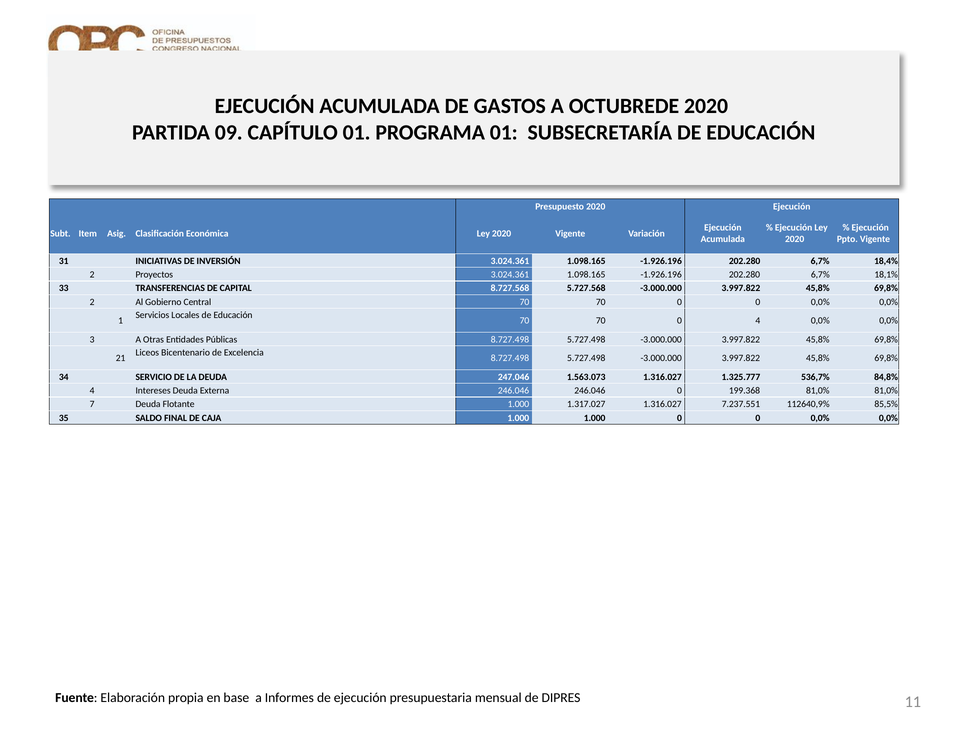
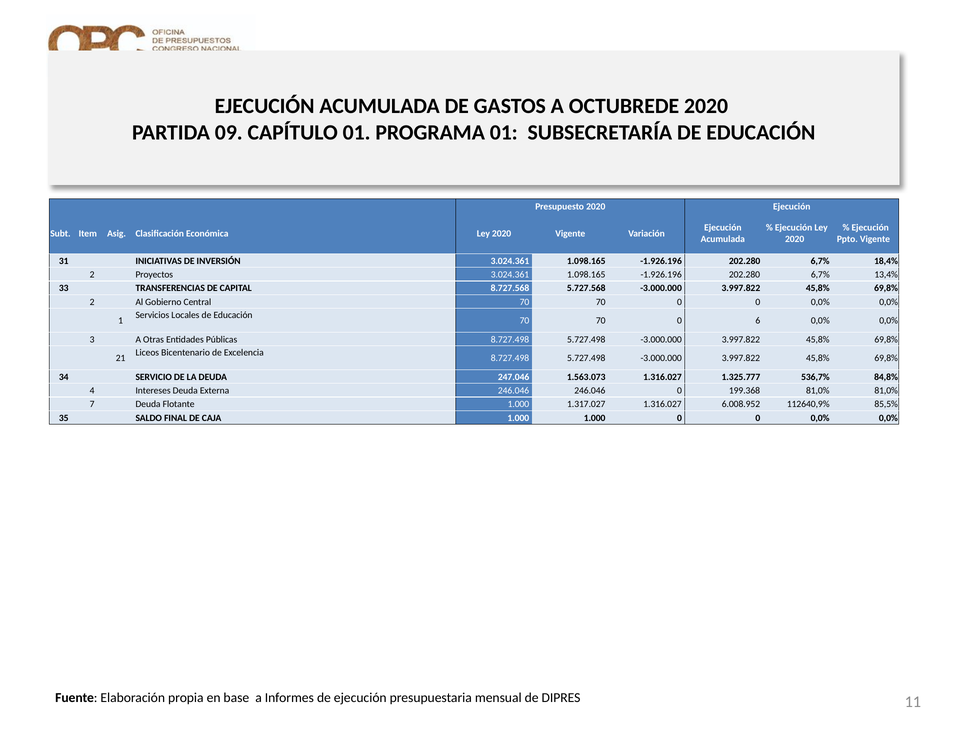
18,1%: 18,1% -> 13,4%
0 4: 4 -> 6
7.237.551: 7.237.551 -> 6.008.952
